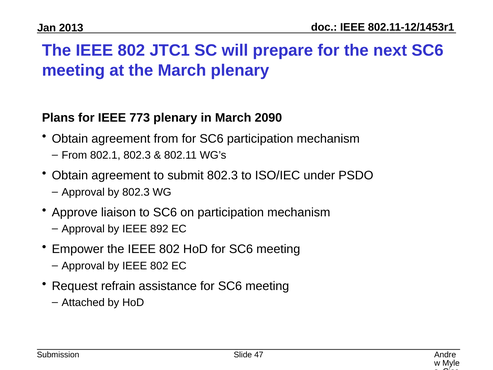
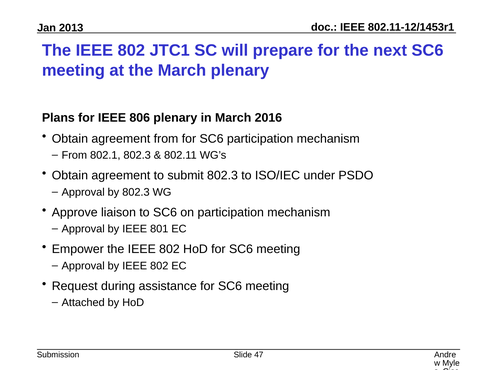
773: 773 -> 806
2090: 2090 -> 2016
892: 892 -> 801
refrain: refrain -> during
